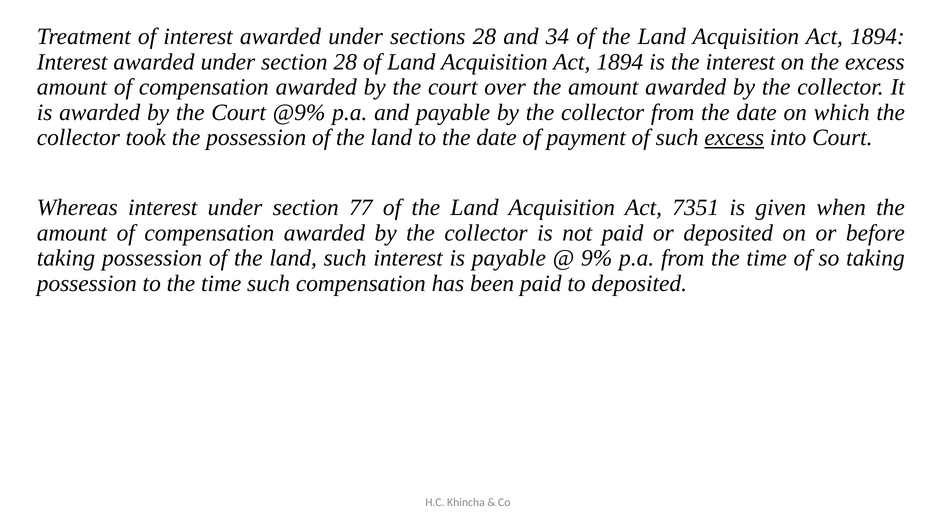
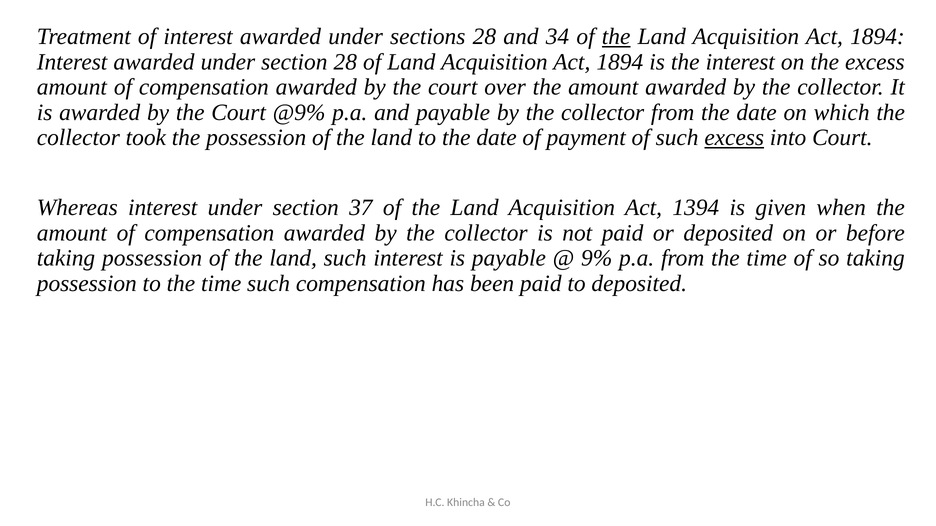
the at (616, 37) underline: none -> present
77: 77 -> 37
7351: 7351 -> 1394
